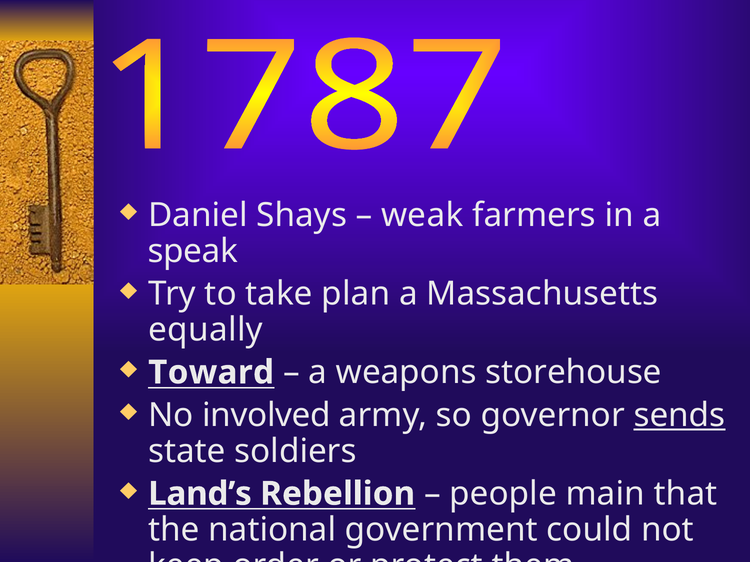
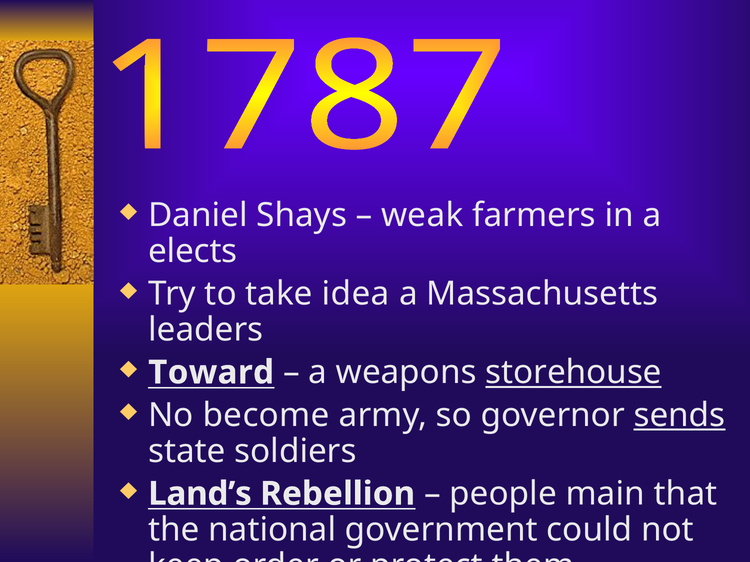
speak: speak -> elects
plan: plan -> idea
equally: equally -> leaders
storehouse underline: none -> present
involved: involved -> become
